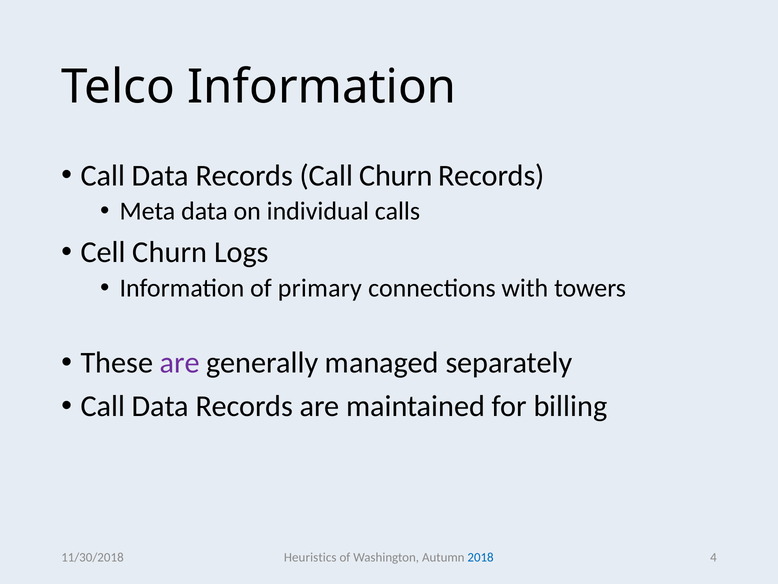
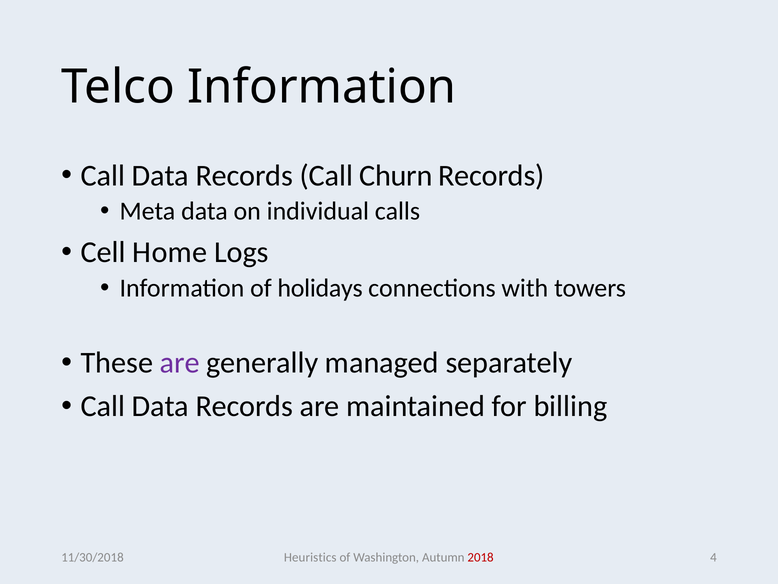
Cell Churn: Churn -> Home
primary: primary -> holidays
2018 colour: blue -> red
